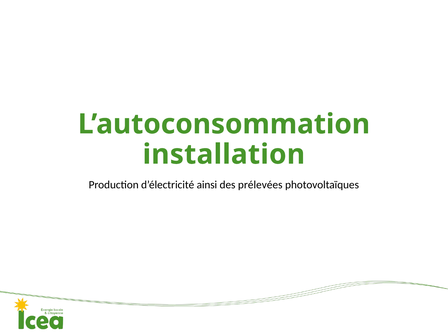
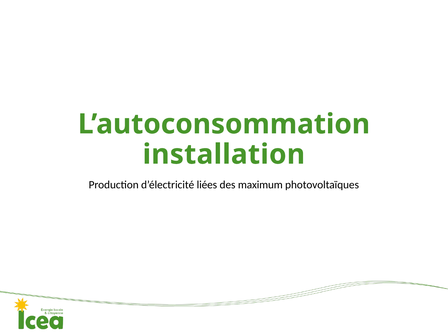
ainsi: ainsi -> liées
prélevées: prélevées -> maximum
